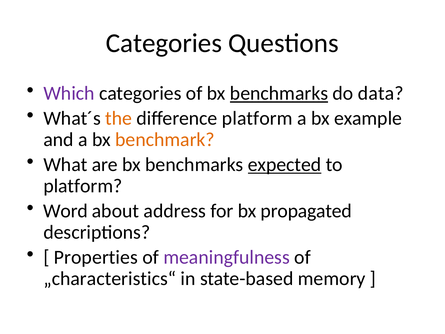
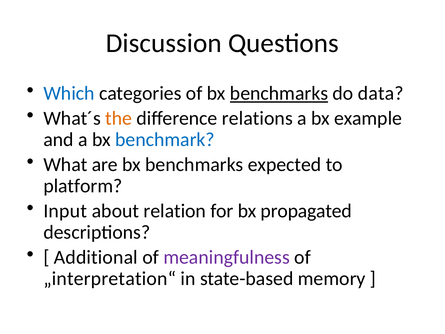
Categories at (164, 43): Categories -> Discussion
Which colour: purple -> blue
difference platform: platform -> relations
benchmark colour: orange -> blue
expected underline: present -> none
Word: Word -> Input
address: address -> relation
Properties: Properties -> Additional
„characteristics“: „characteristics“ -> „interpretation“
